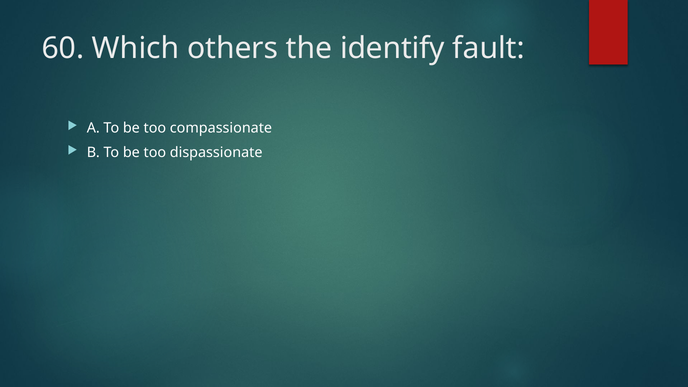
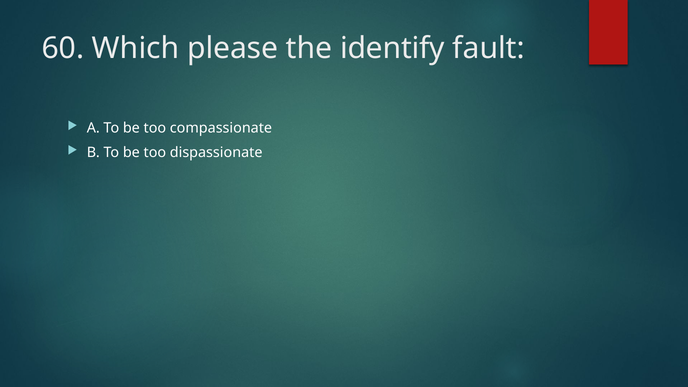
others: others -> please
